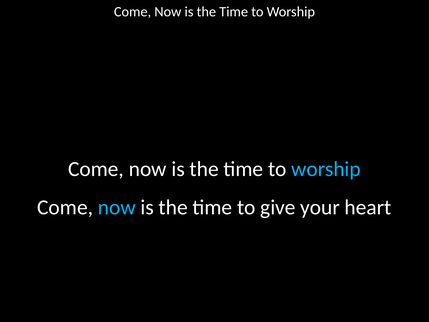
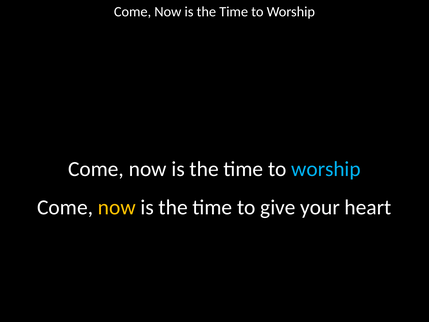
now at (117, 207) colour: light blue -> yellow
